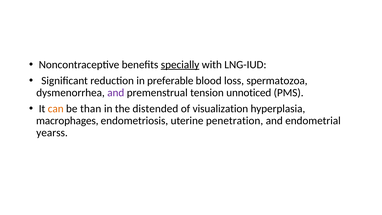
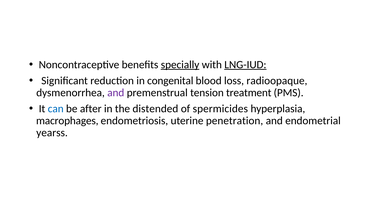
LNG-IUD underline: none -> present
preferable: preferable -> congenital
spermatozoa: spermatozoa -> radioopaque
unnoticed: unnoticed -> treatment
can colour: orange -> blue
than: than -> after
visualization: visualization -> spermicides
